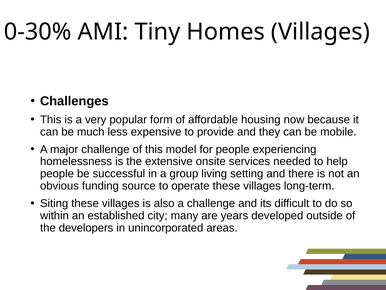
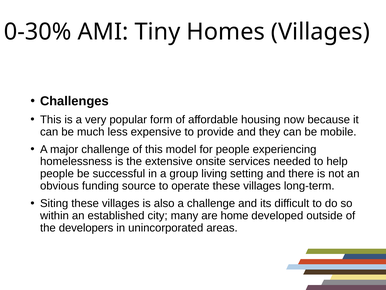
years: years -> home
